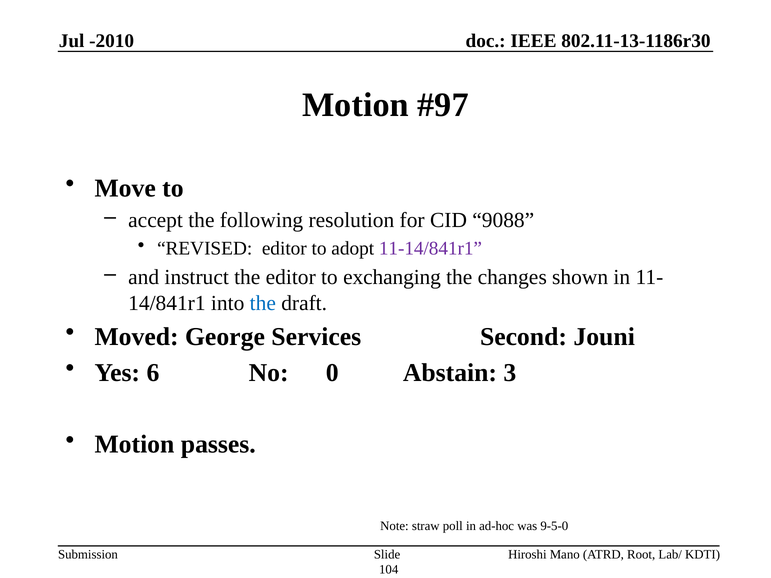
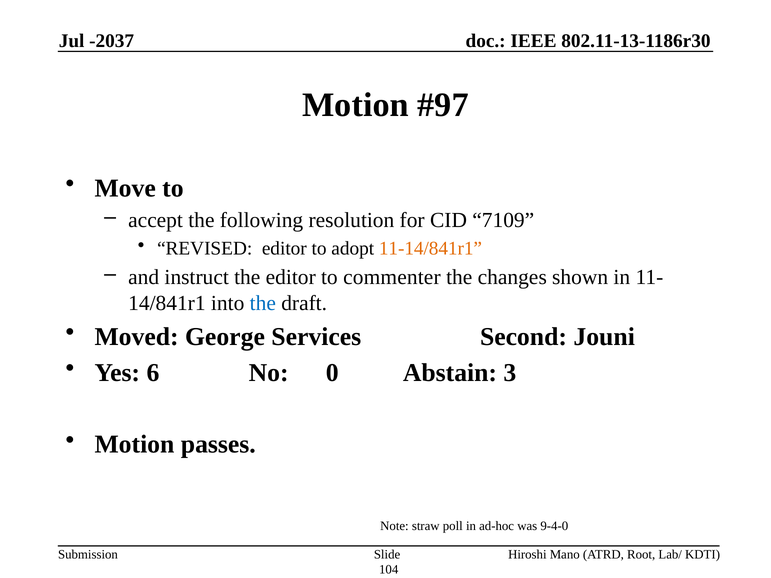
-2010: -2010 -> -2037
9088: 9088 -> 7109
11-14/841r1 colour: purple -> orange
exchanging: exchanging -> commenter
9-5-0: 9-5-0 -> 9-4-0
